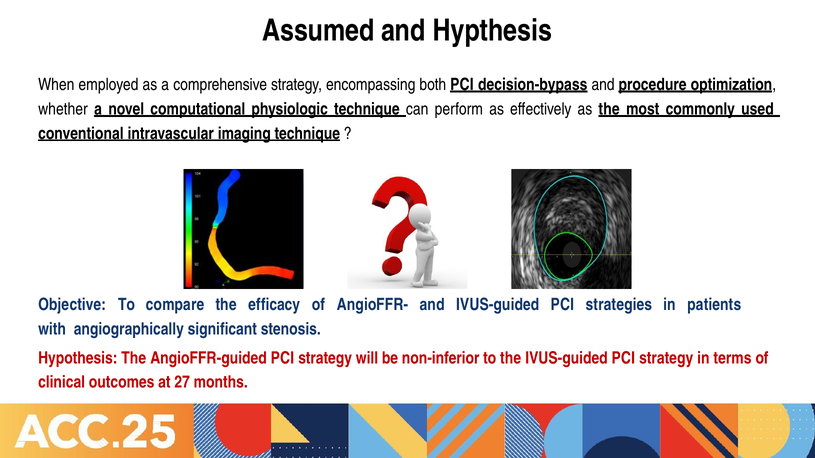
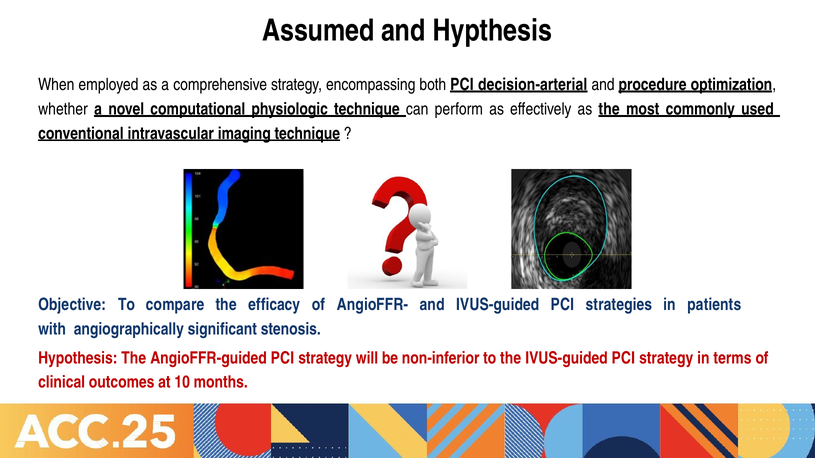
decision-bypass: decision-bypass -> decision-arterial
27: 27 -> 10
